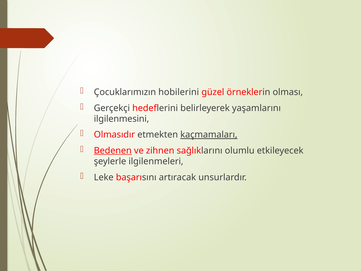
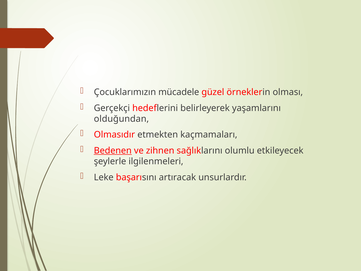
hobilerini: hobilerini -> mücadele
ilgilenmesini: ilgilenmesini -> olduğundan
kaçmamaları underline: present -> none
